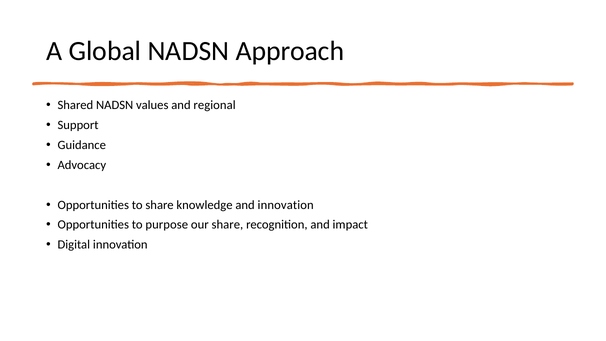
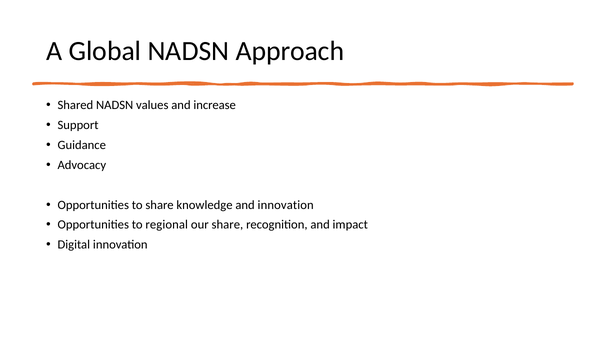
regional: regional -> increase
purpose: purpose -> regional
